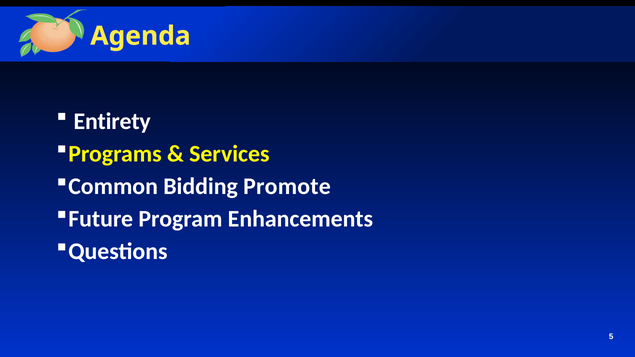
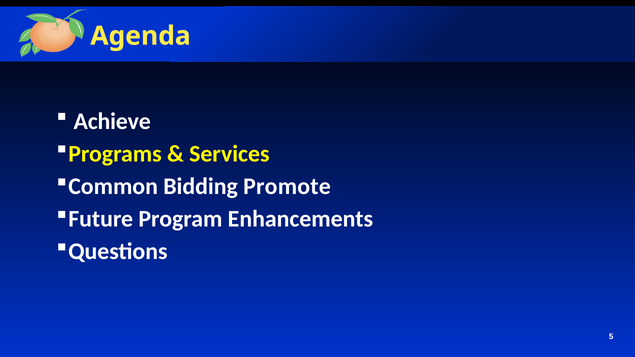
Entirety: Entirety -> Achieve
